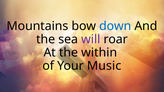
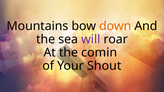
down colour: blue -> orange
within: within -> comin
Music: Music -> Shout
